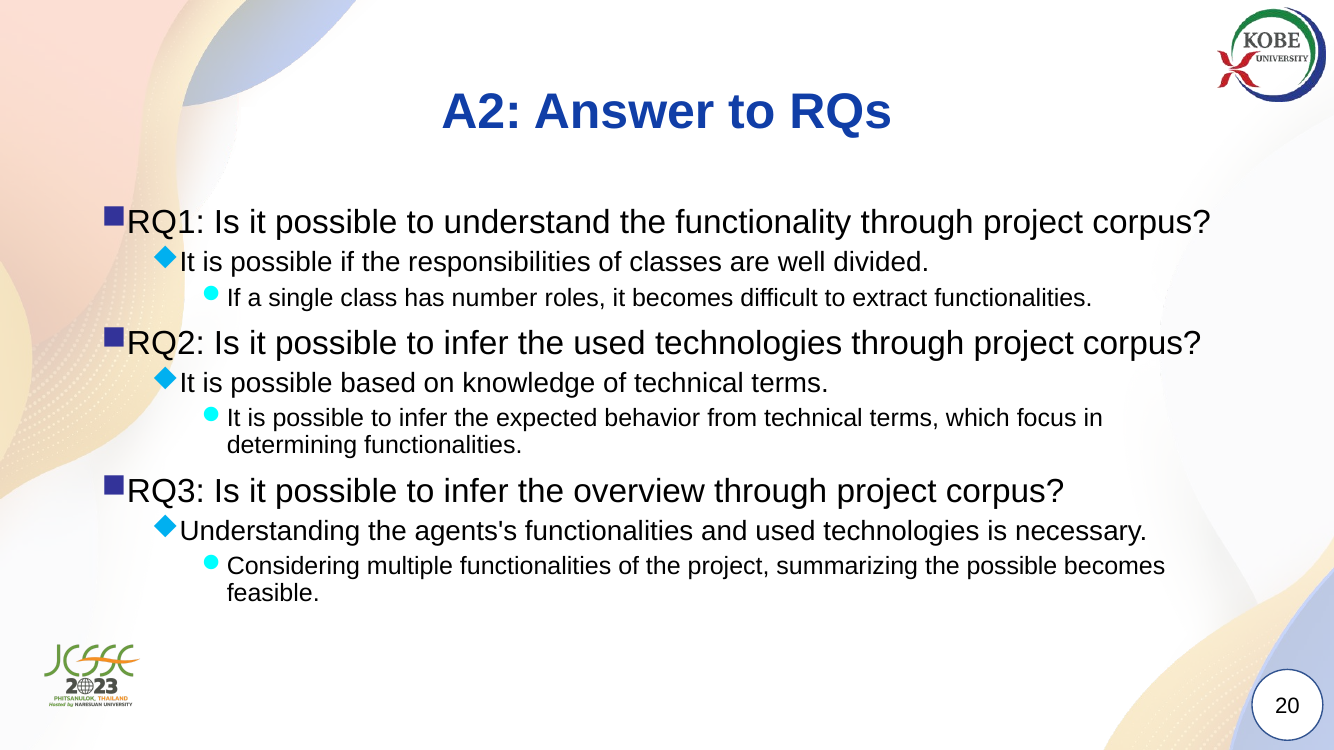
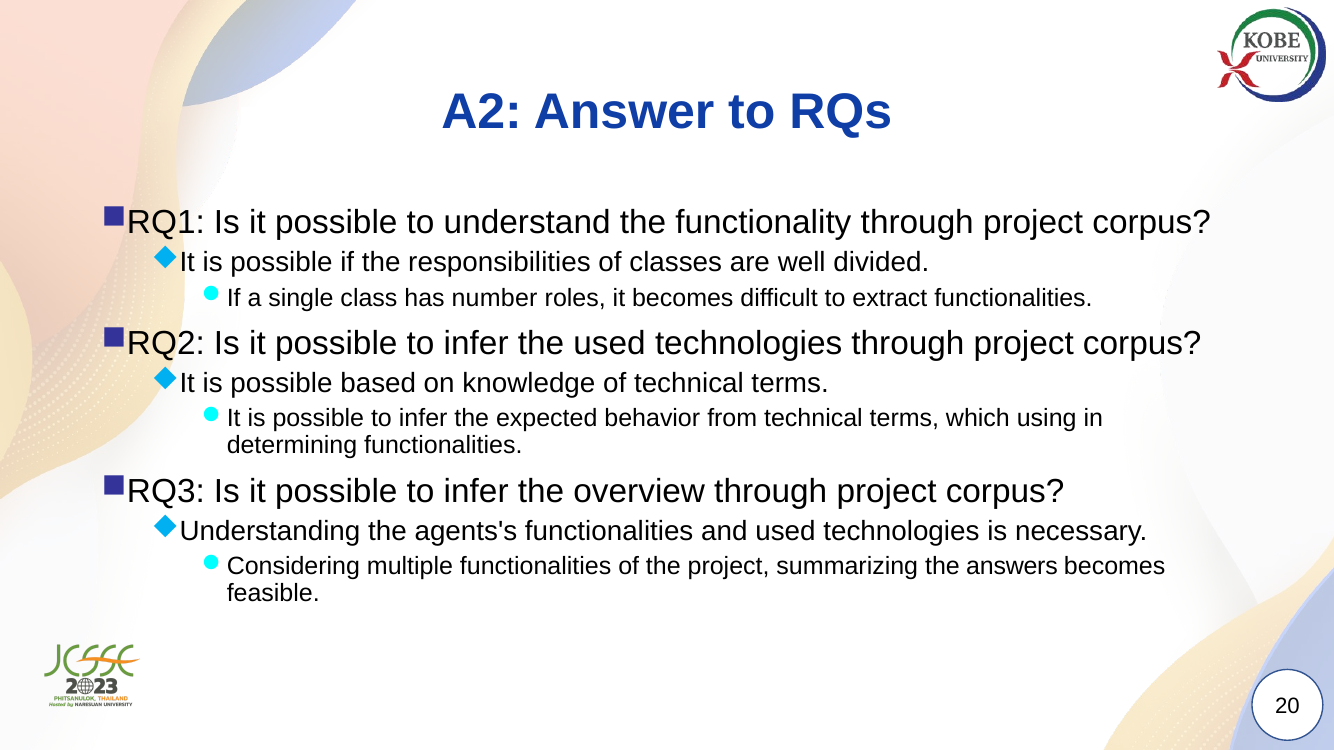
focus: focus -> using
the possible: possible -> answers
